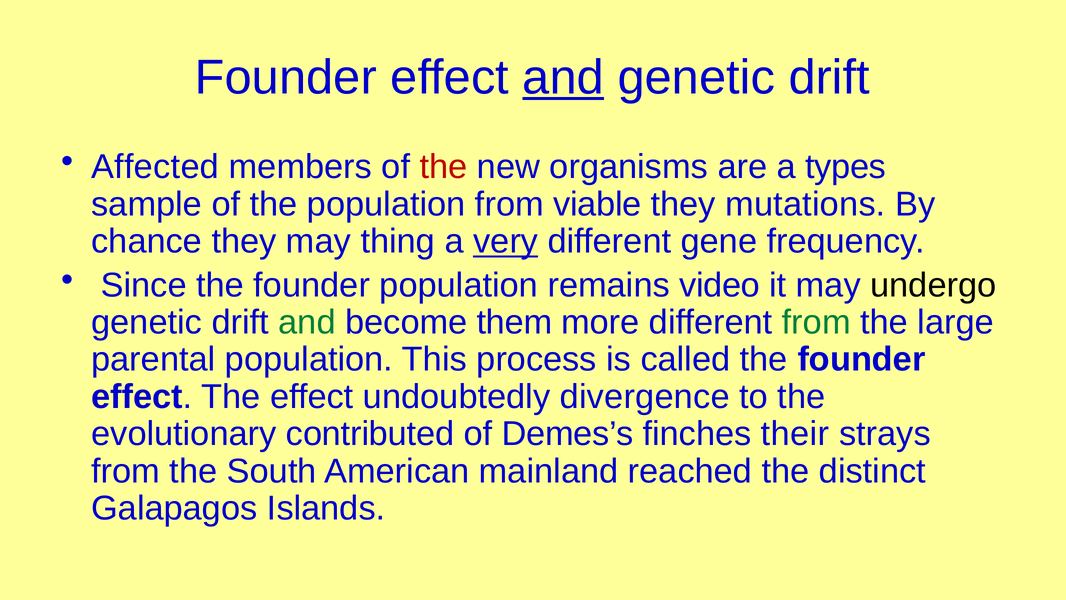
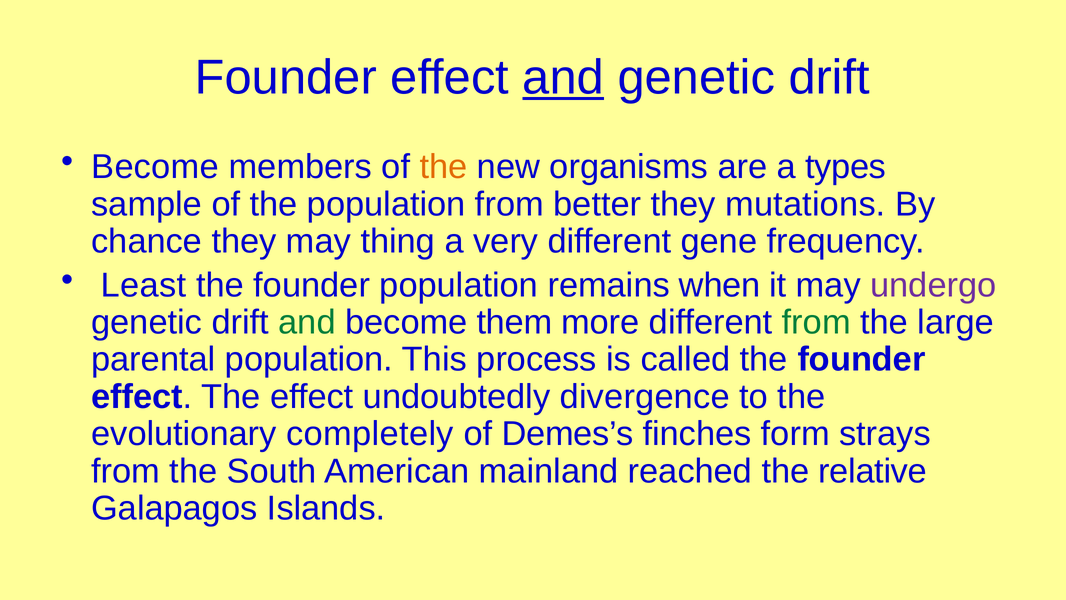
Affected at (155, 167): Affected -> Become
the at (444, 167) colour: red -> orange
viable: viable -> better
very underline: present -> none
Since: Since -> Least
video: video -> when
undergo colour: black -> purple
contributed: contributed -> completely
their: their -> form
distinct: distinct -> relative
